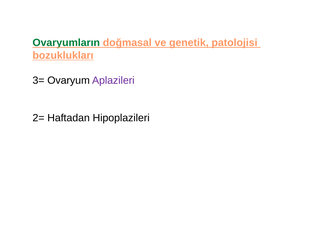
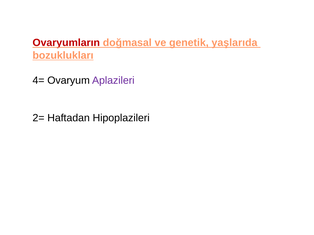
Ovaryumların colour: green -> red
patolojisi: patolojisi -> yaşlarıda
3=: 3= -> 4=
